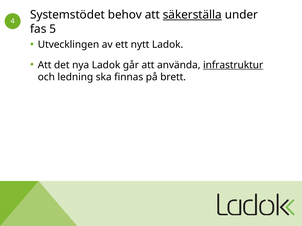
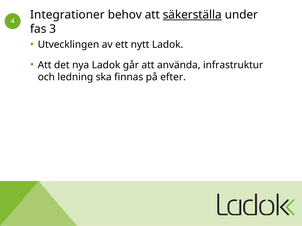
Systemstödet: Systemstödet -> Integrationer
5: 5 -> 3
infrastruktur underline: present -> none
brett: brett -> efter
